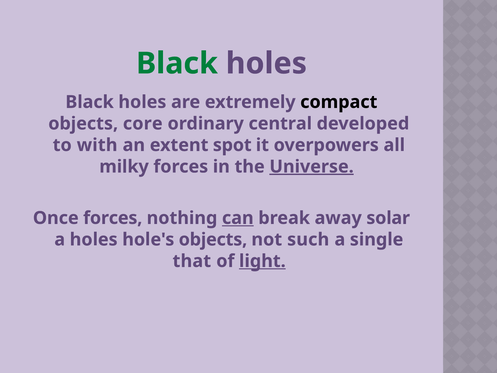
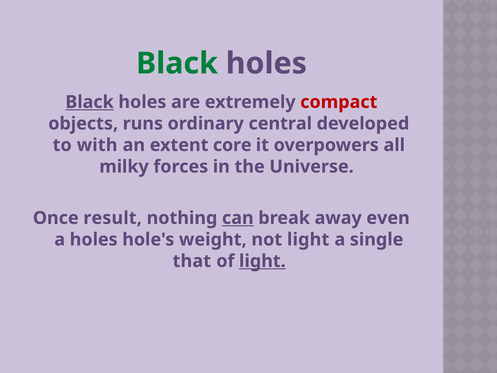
Black at (90, 102) underline: none -> present
compact colour: black -> red
core: core -> runs
spot: spot -> core
Universe underline: present -> none
Once forces: forces -> result
solar: solar -> even
hole's objects: objects -> weight
not such: such -> light
